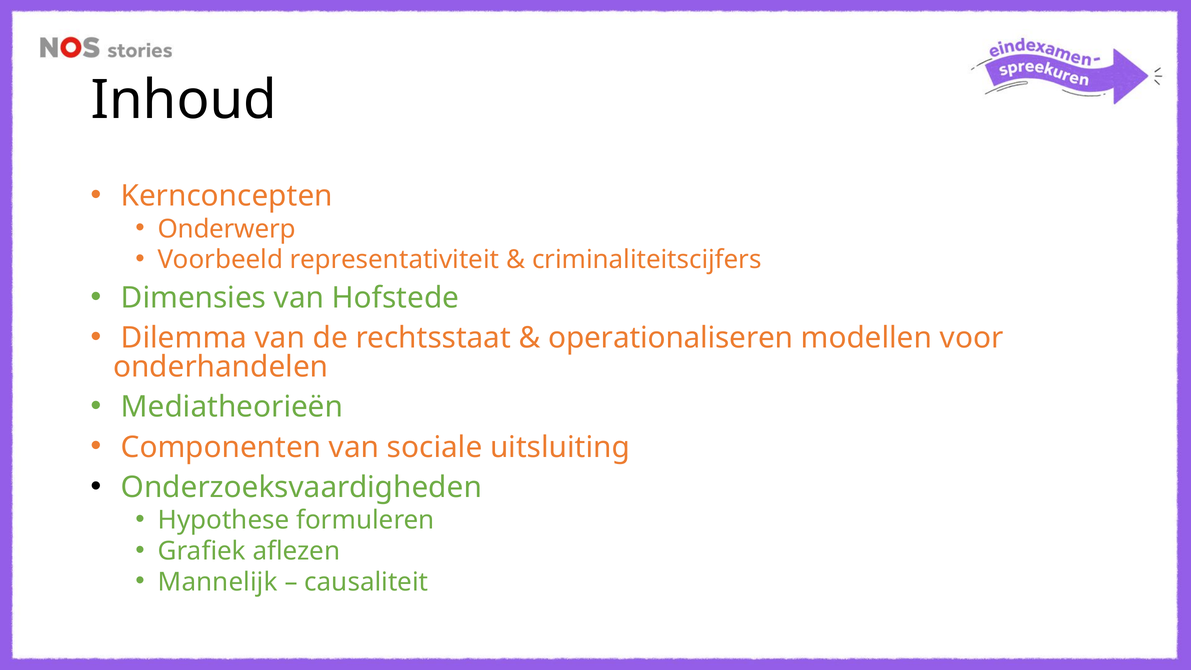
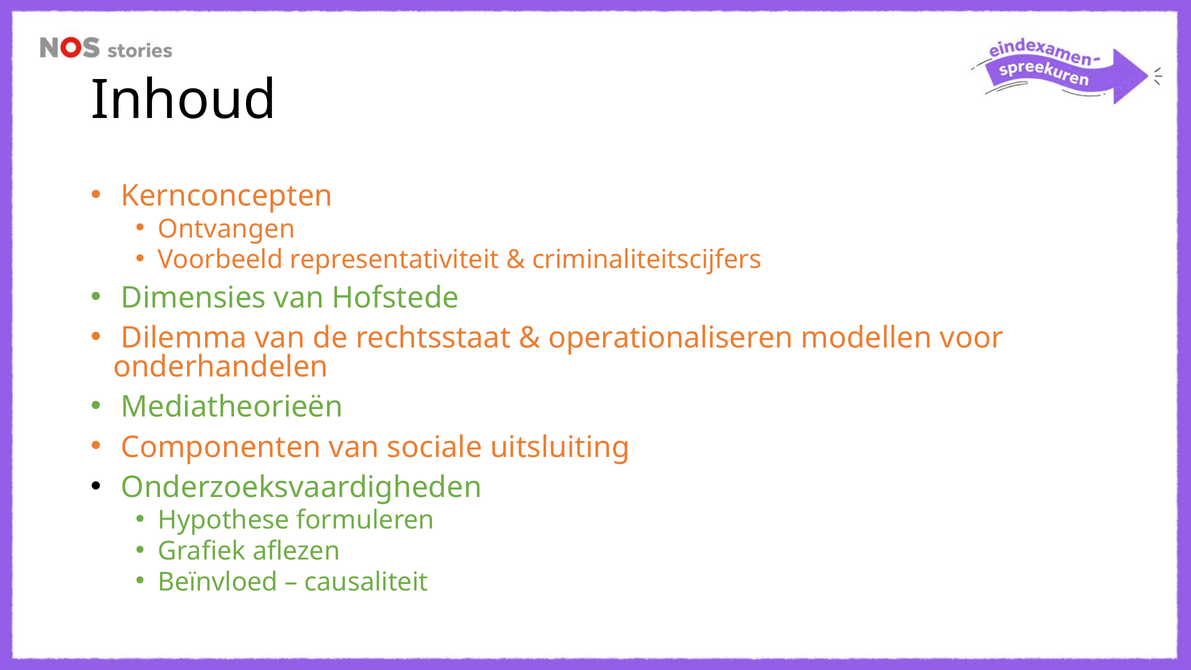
Onderwerp: Onderwerp -> Ontvangen
Mannelijk: Mannelijk -> Beïnvloed
